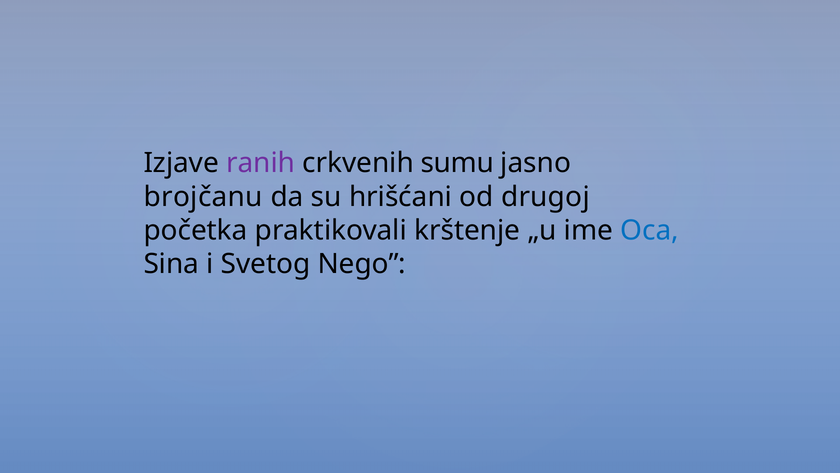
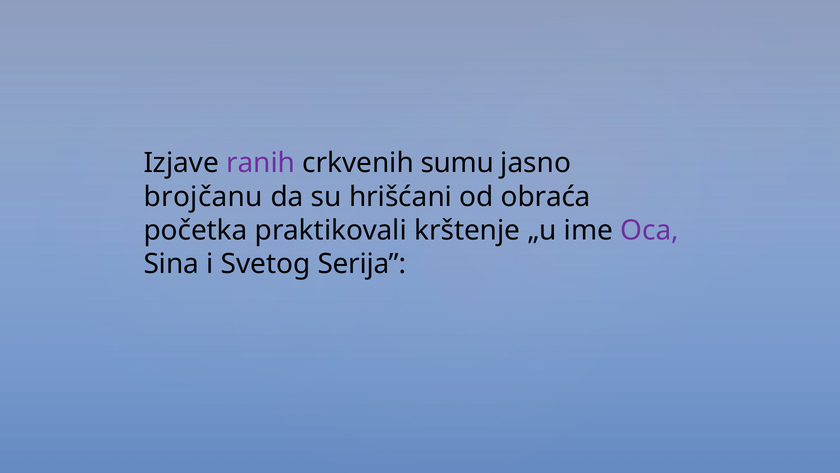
drugoj: drugoj -> obraća
Oca colour: blue -> purple
Nego: Nego -> Serija
